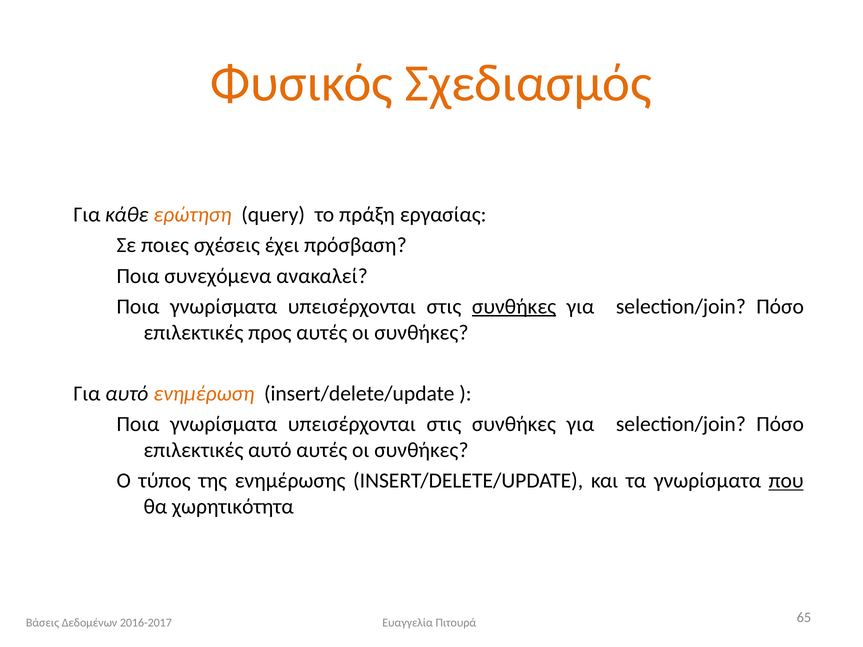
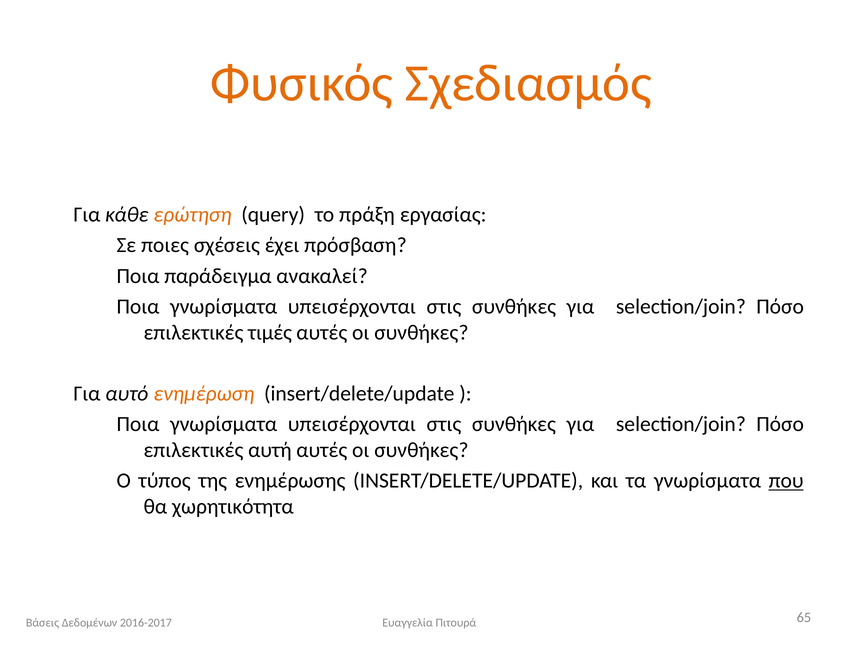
συνεχόμενα: συνεχόμενα -> παράδειγμα
συνθήκες at (514, 307) underline: present -> none
προς: προς -> τιμές
επιλεκτικές αυτό: αυτό -> αυτή
